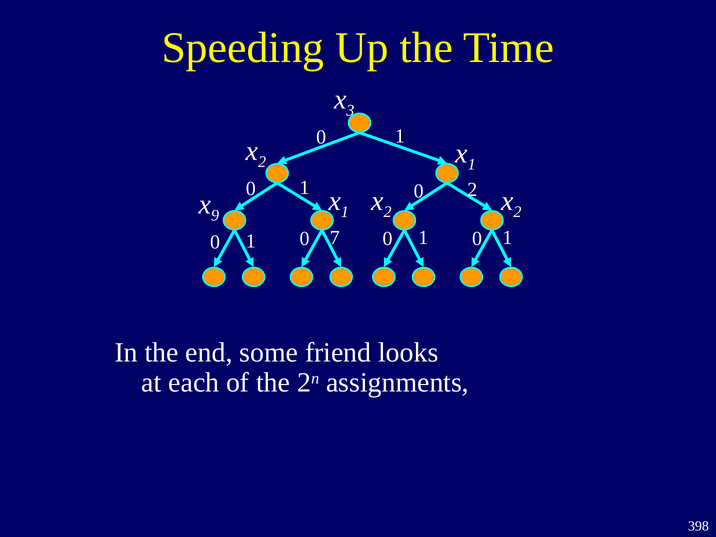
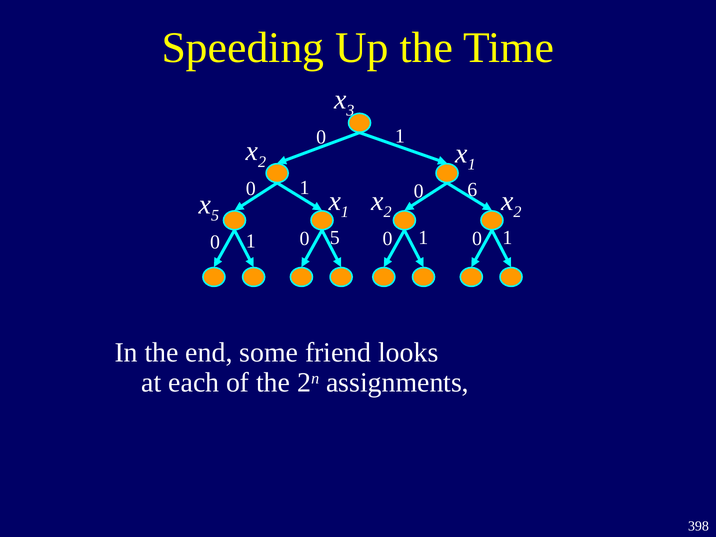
0 2: 2 -> 6
9 at (215, 216): 9 -> 5
0 7: 7 -> 5
